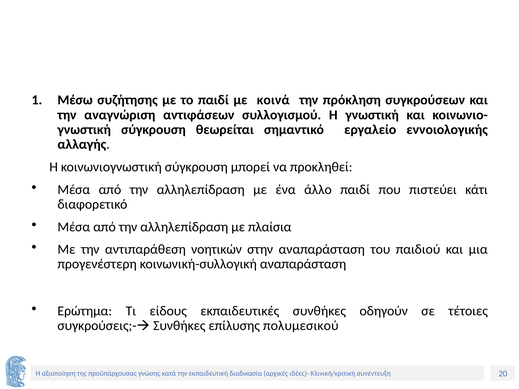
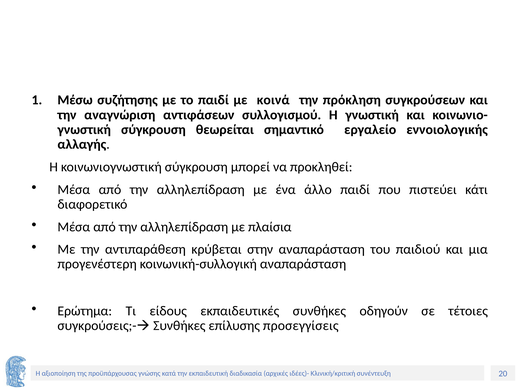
νοητικών: νοητικών -> κρύβεται
πολυμεσικού: πολυμεσικού -> προσεγγίσεις
